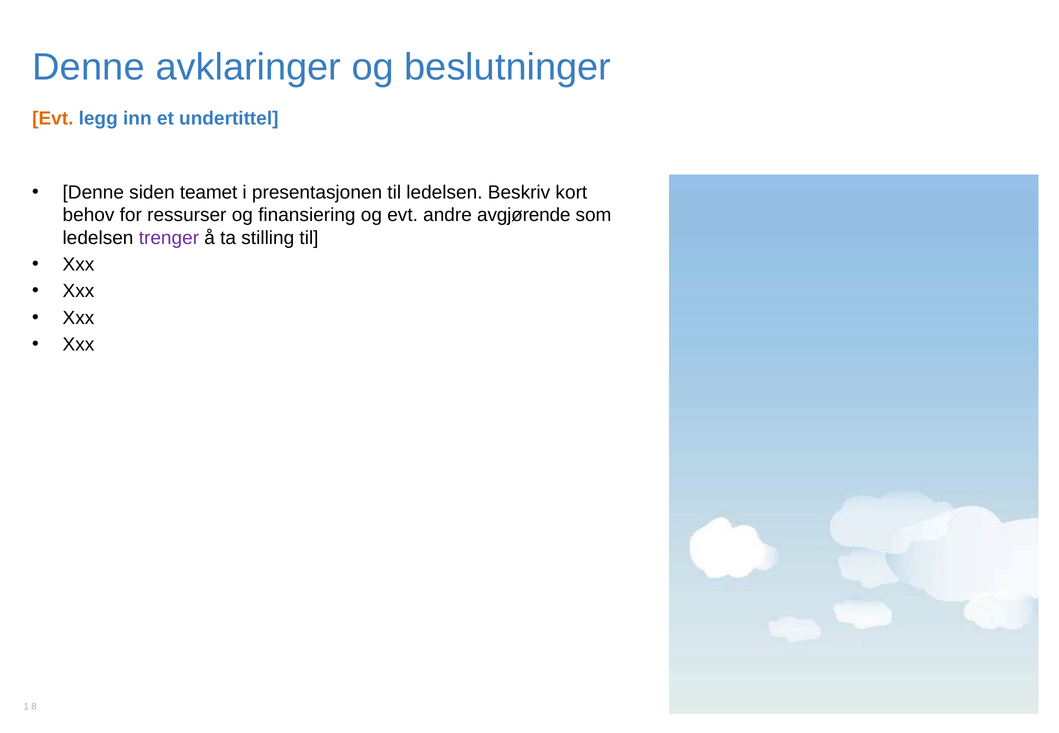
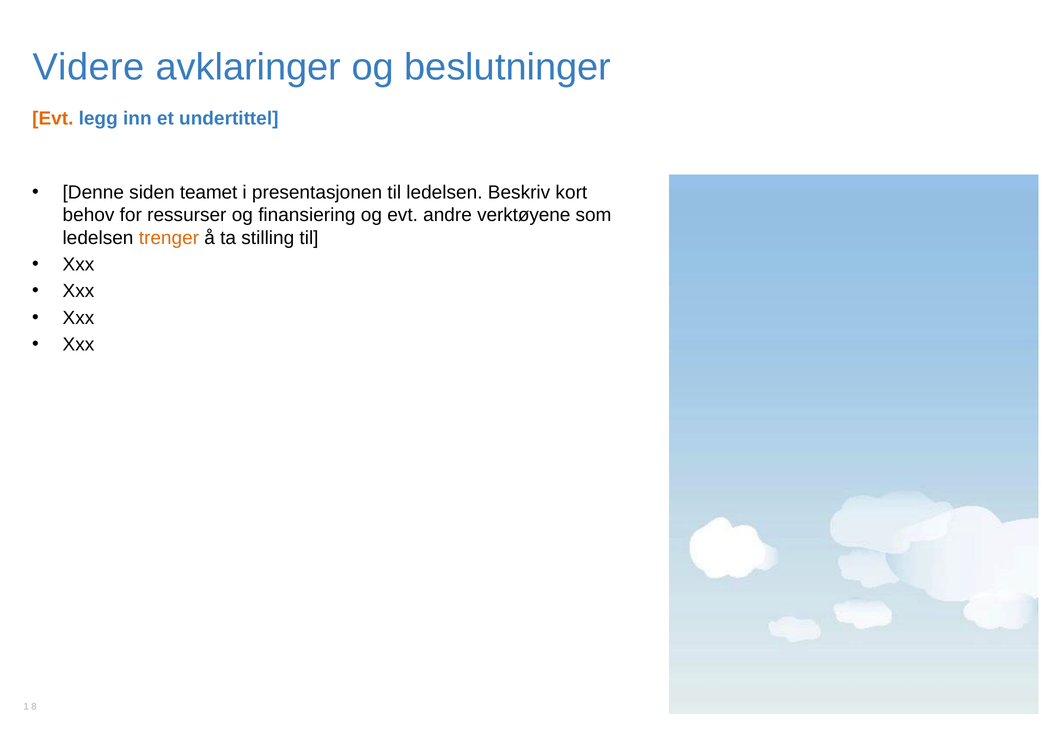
Denne at (89, 67): Denne -> Videre
avgjørende: avgjørende -> verktøyene
trenger colour: purple -> orange
